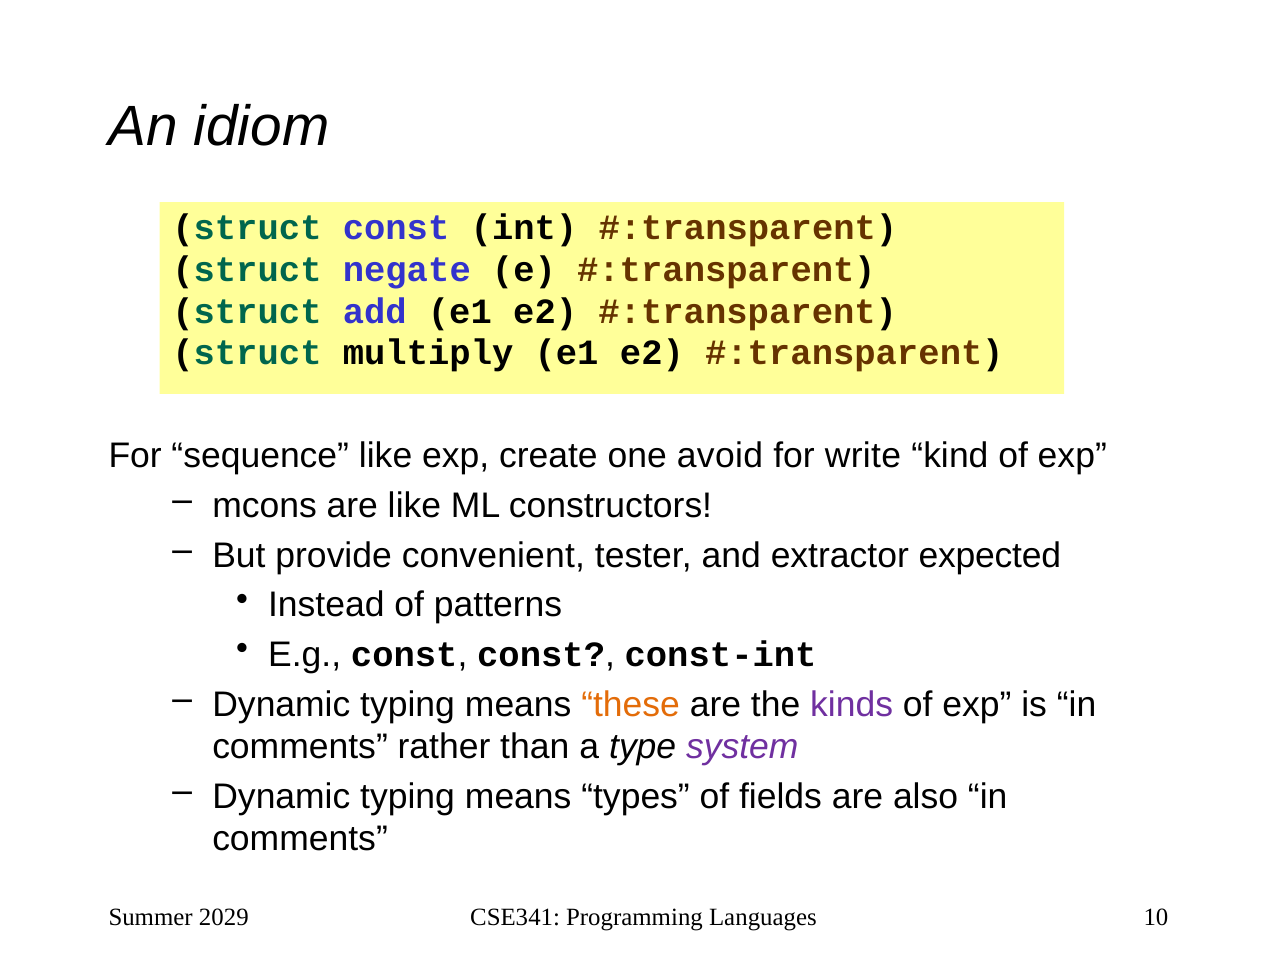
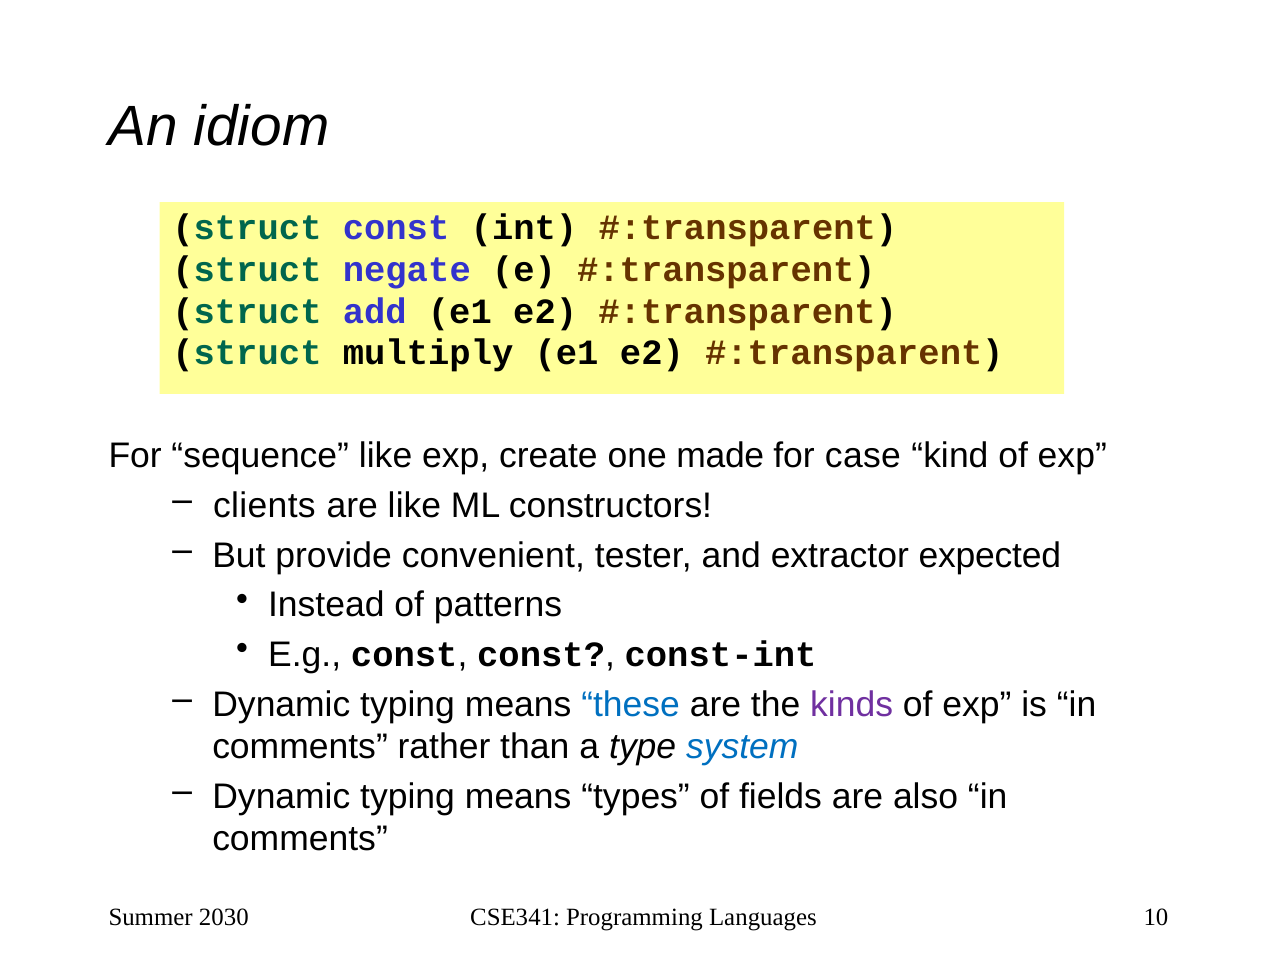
avoid: avoid -> made
write: write -> case
mcons: mcons -> clients
these colour: orange -> blue
system colour: purple -> blue
2029: 2029 -> 2030
